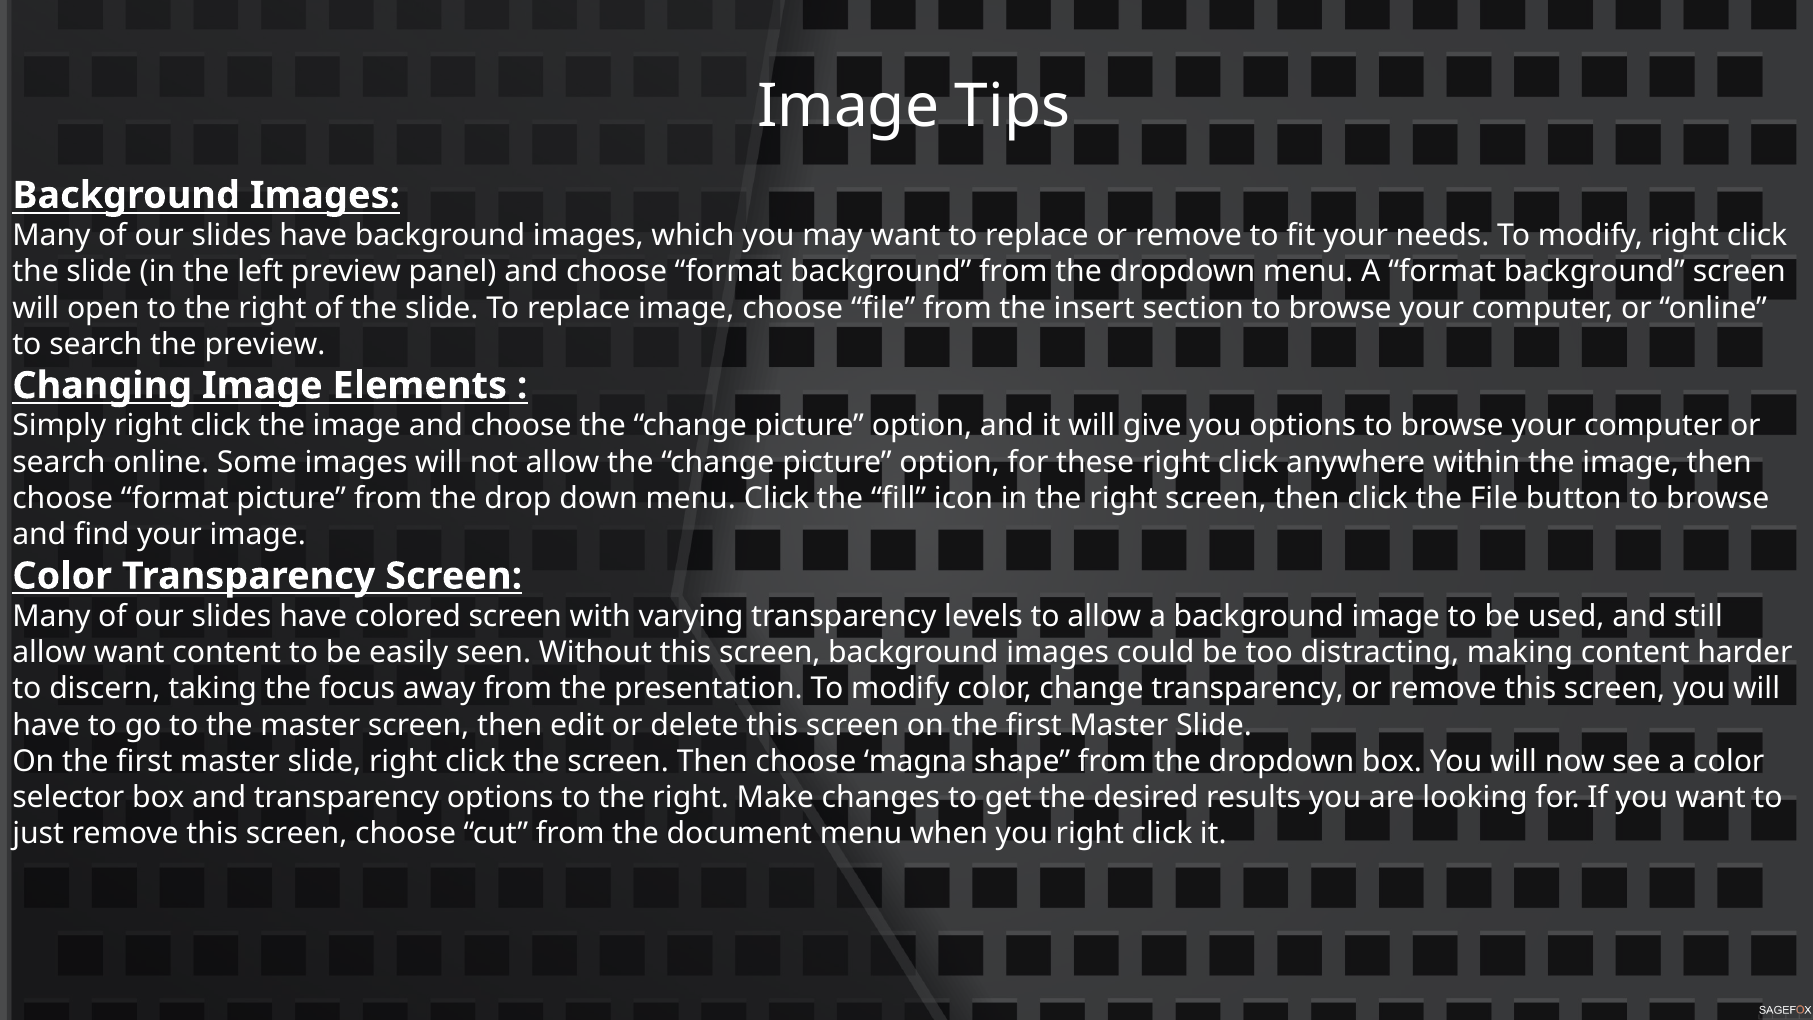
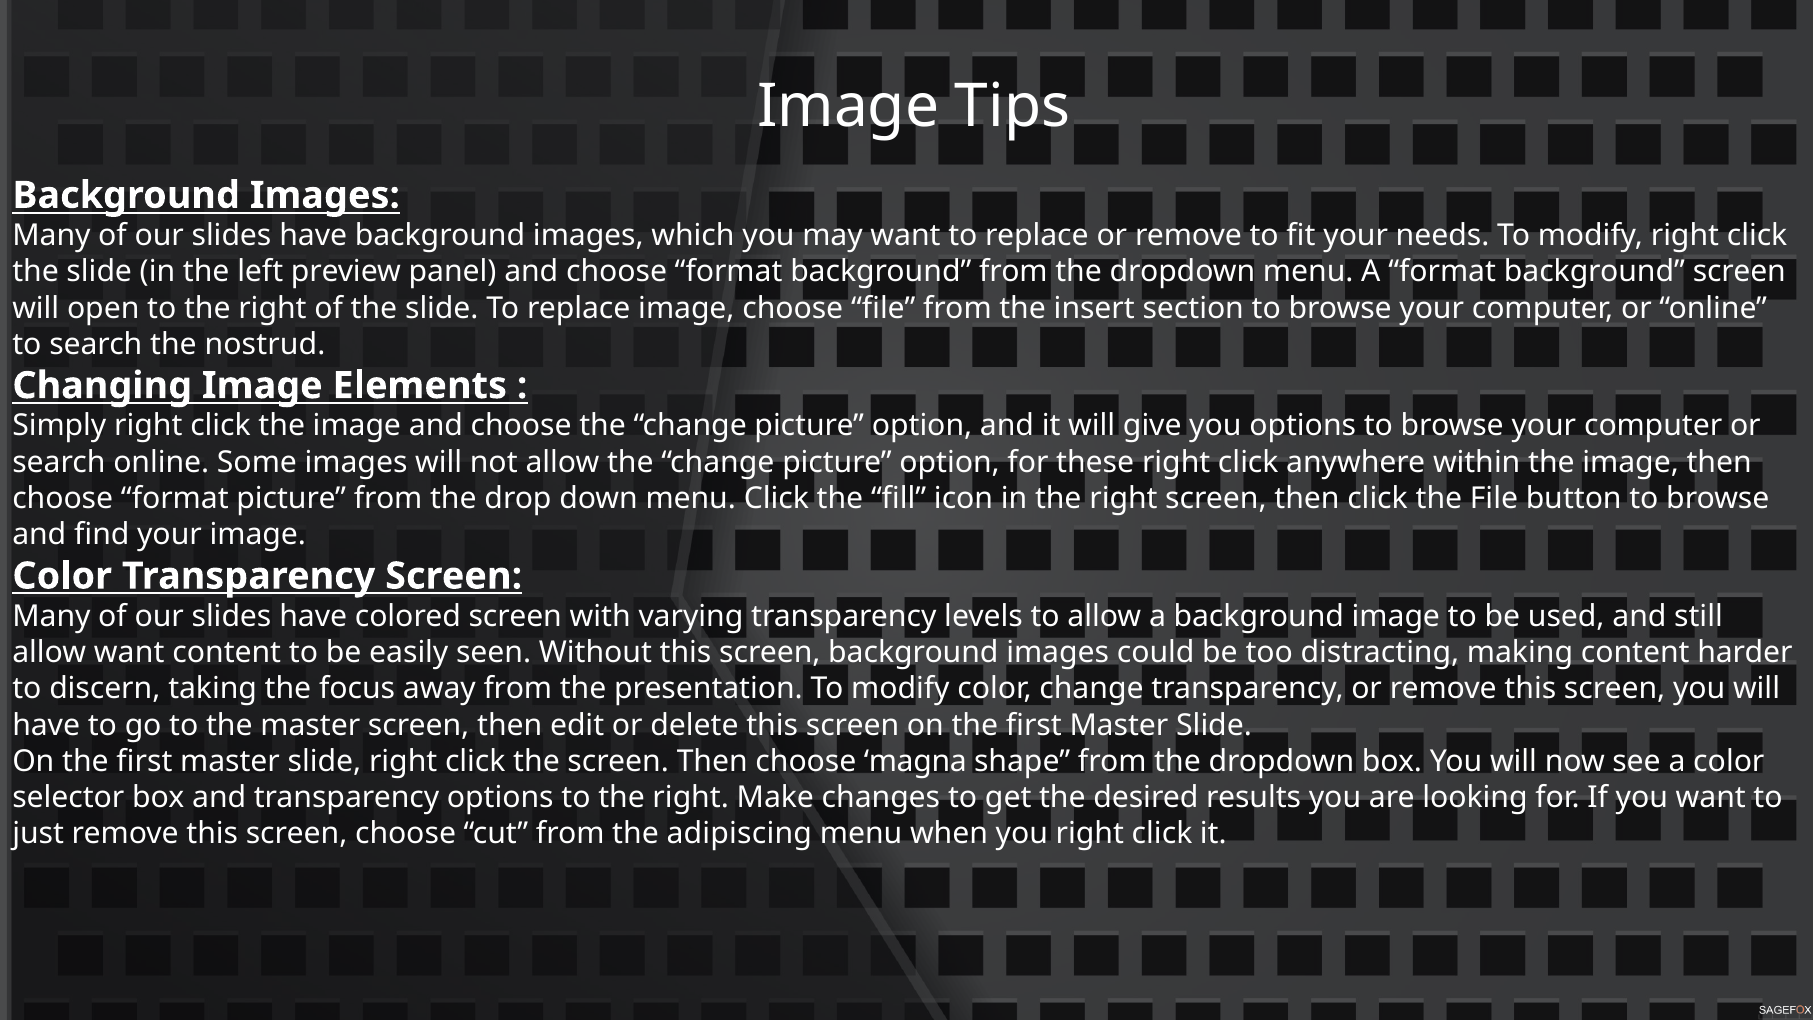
the preview: preview -> nostrud
document: document -> adipiscing
